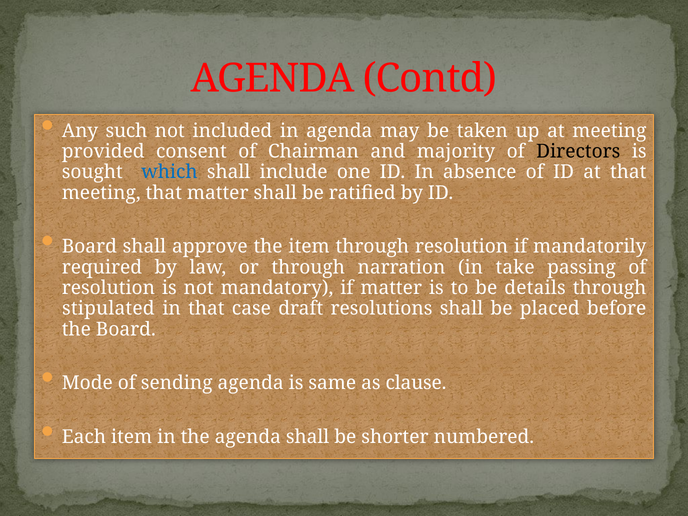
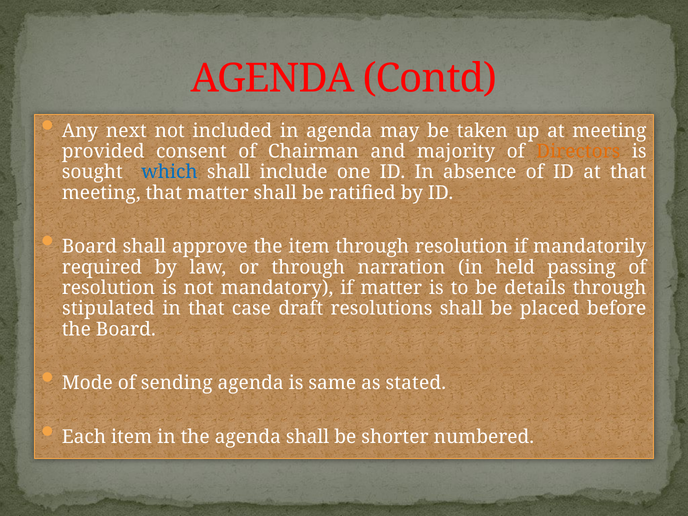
such: such -> next
Directors colour: black -> orange
take: take -> held
clause: clause -> stated
